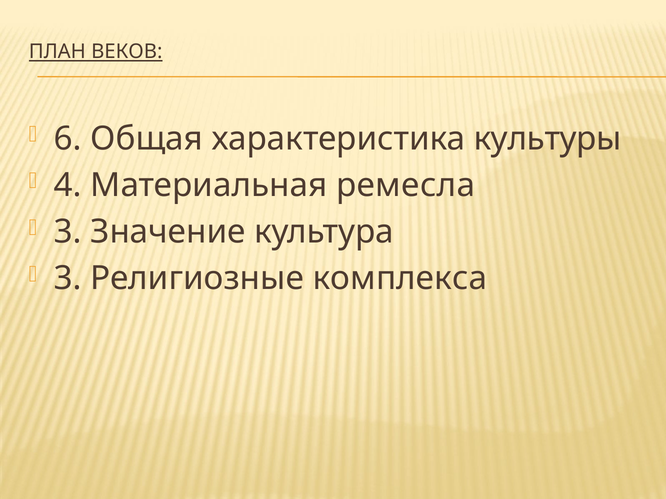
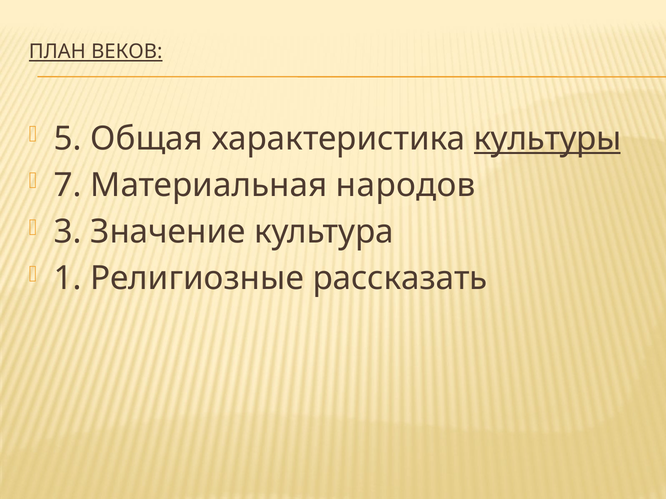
6: 6 -> 5
культуры underline: none -> present
4: 4 -> 7
ремесла: ремесла -> народов
3 at (68, 279): 3 -> 1
комплекса: комплекса -> рассказать
